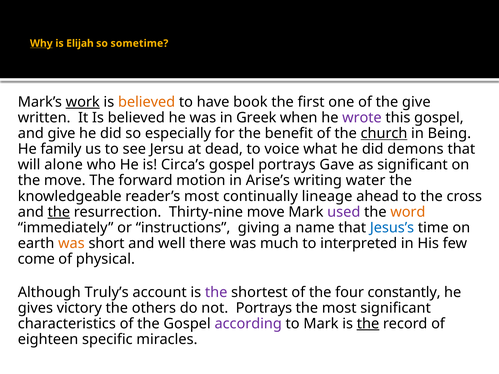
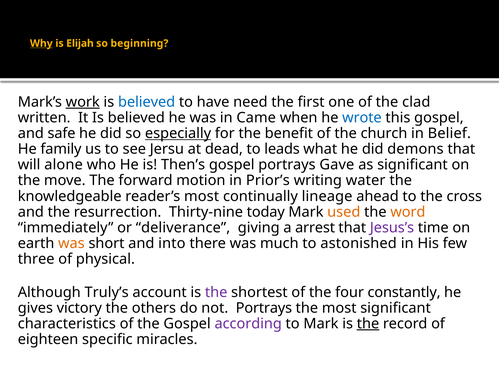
sometime: sometime -> beginning
believed at (147, 102) colour: orange -> blue
book: book -> need
the give: give -> clad
Greek: Greek -> Came
wrote colour: purple -> blue
and give: give -> safe
especially underline: none -> present
church underline: present -> none
Being: Being -> Belief
voice: voice -> leads
Circa’s: Circa’s -> Then’s
Arise’s: Arise’s -> Prior’s
the at (59, 212) underline: present -> none
Thirty-nine move: move -> today
used colour: purple -> orange
instructions: instructions -> deliverance
name: name -> arrest
Jesus’s colour: blue -> purple
well: well -> into
interpreted: interpreted -> astonished
come: come -> three
